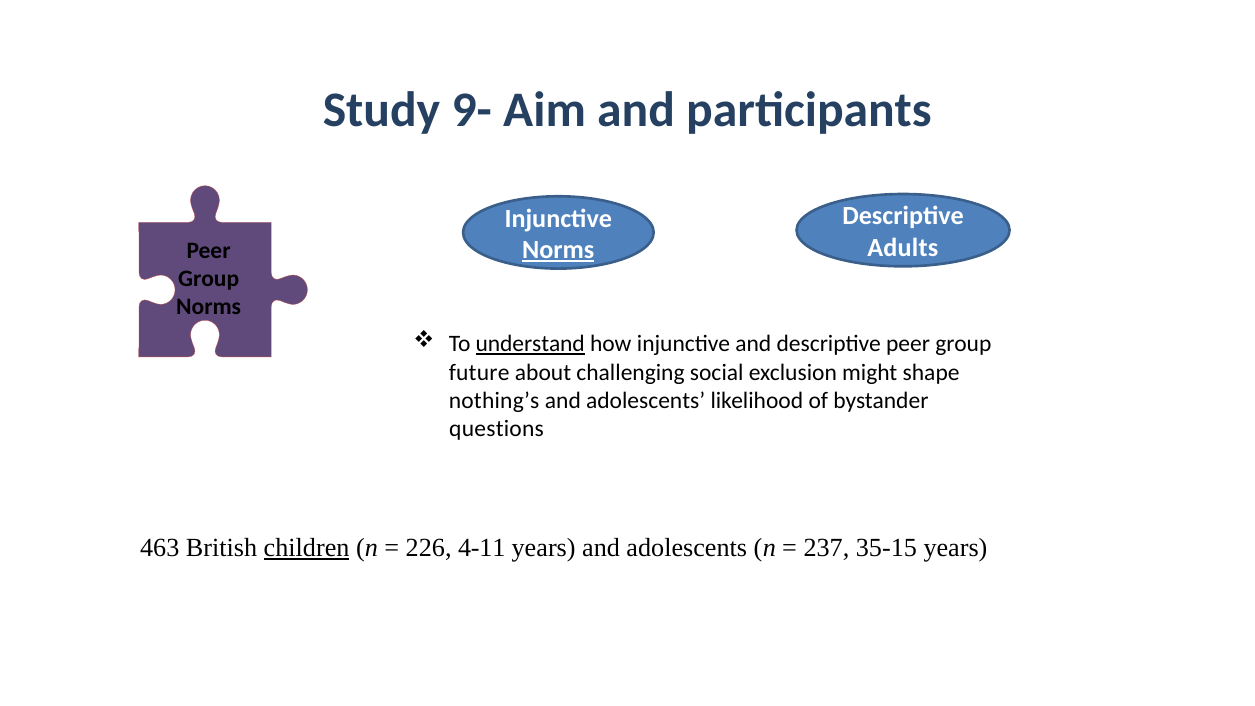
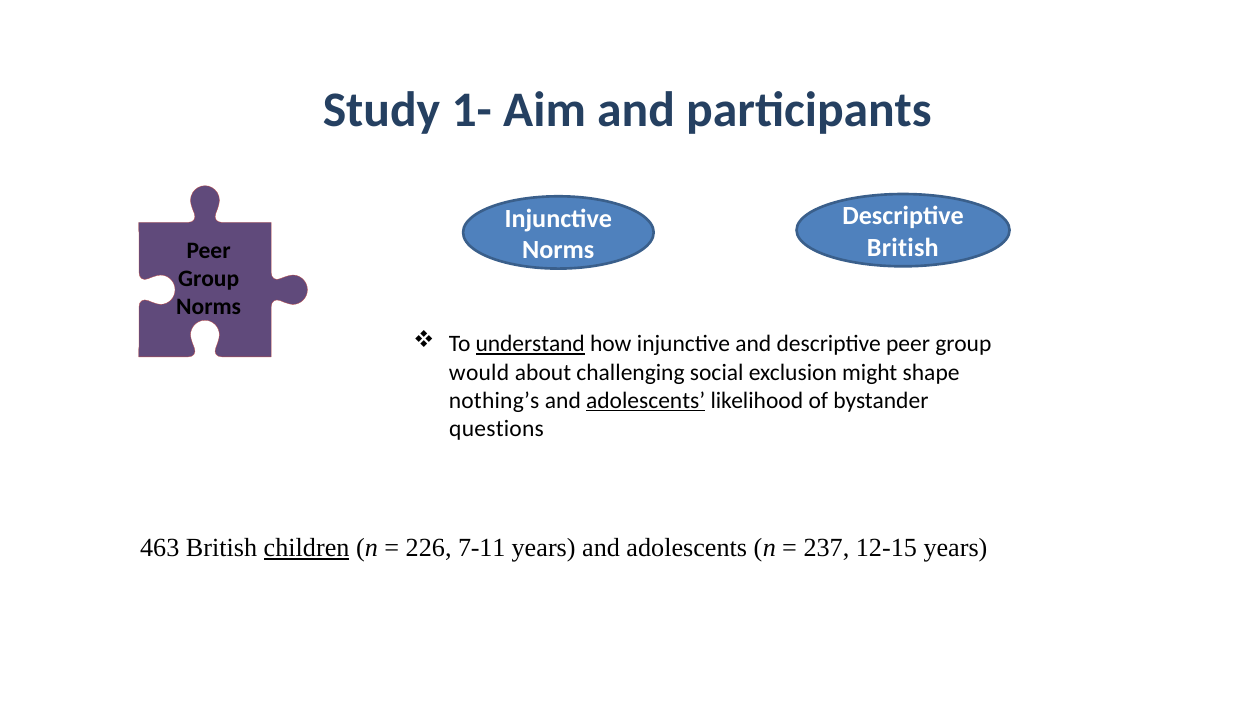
9-: 9- -> 1-
Adults at (903, 248): Adults -> British
Norms at (558, 250) underline: present -> none
future: future -> would
adolescents at (646, 401) underline: none -> present
4-11: 4-11 -> 7-11
35-15: 35-15 -> 12-15
